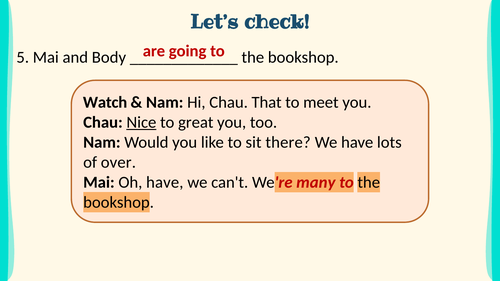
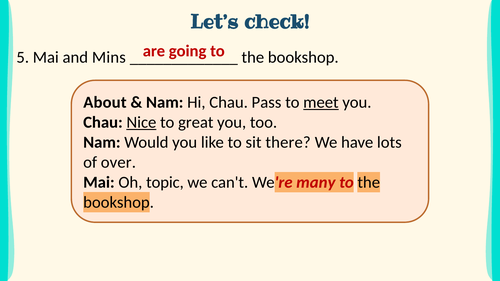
Body: Body -> Mins
Watch: Watch -> About
That: That -> Pass
meet underline: none -> present
Oh have: have -> topic
